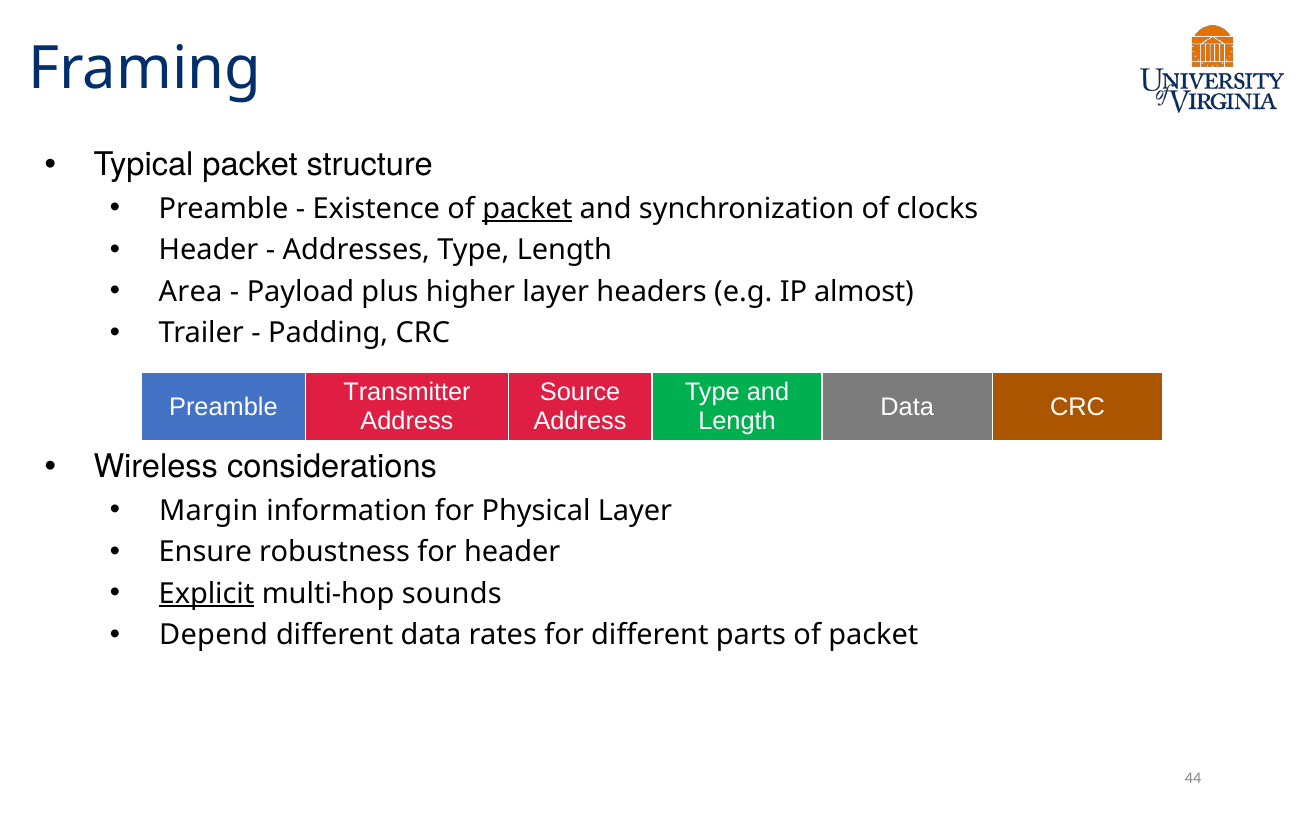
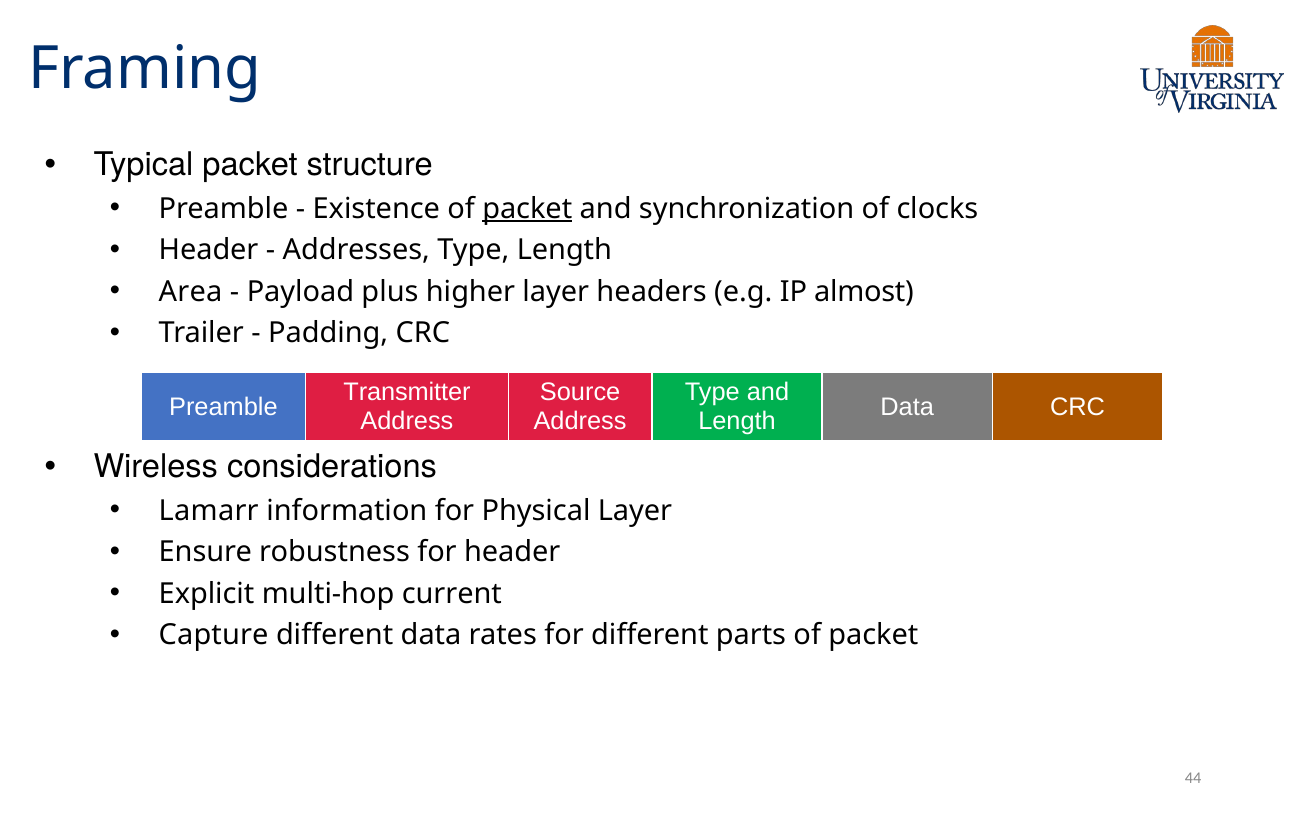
Margin: Margin -> Lamarr
Explicit underline: present -> none
sounds: sounds -> current
Depend: Depend -> Capture
